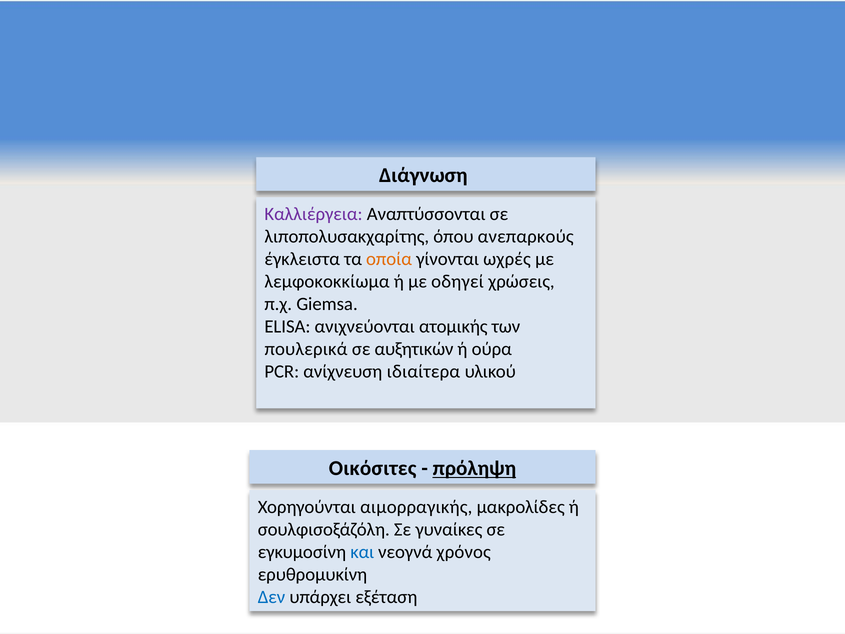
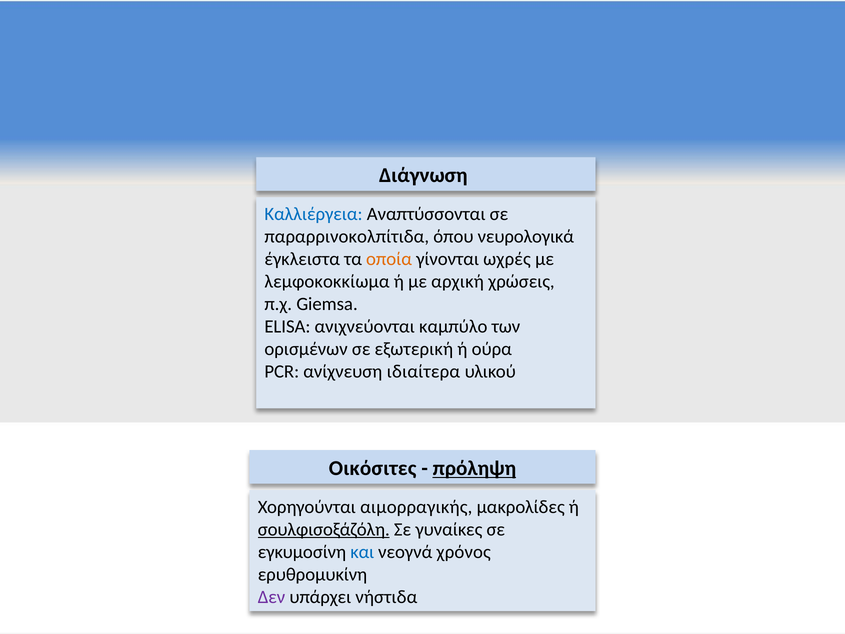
Καλλιέργεια colour: purple -> blue
λιποπολυσακχαρίτης: λιποπολυσακχαρίτης -> παραρρινοκολπίτιδα
ανεπαρκούς: ανεπαρκούς -> νευρολογικά
οδηγεί: οδηγεί -> αρχική
ατομικής: ατομικής -> καμπύλο
πουλερικά: πουλερικά -> ορισμένων
αυξητικών: αυξητικών -> εξωτερική
σουλφισοξάζόλη underline: none -> present
Δεν colour: blue -> purple
εξέταση: εξέταση -> νήστιδα
